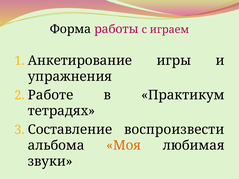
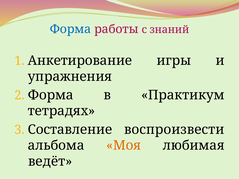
Форма at (70, 29) colour: black -> blue
играем: играем -> знаний
Работе at (51, 95): Работе -> Форма
звуки: звуки -> ведёт
